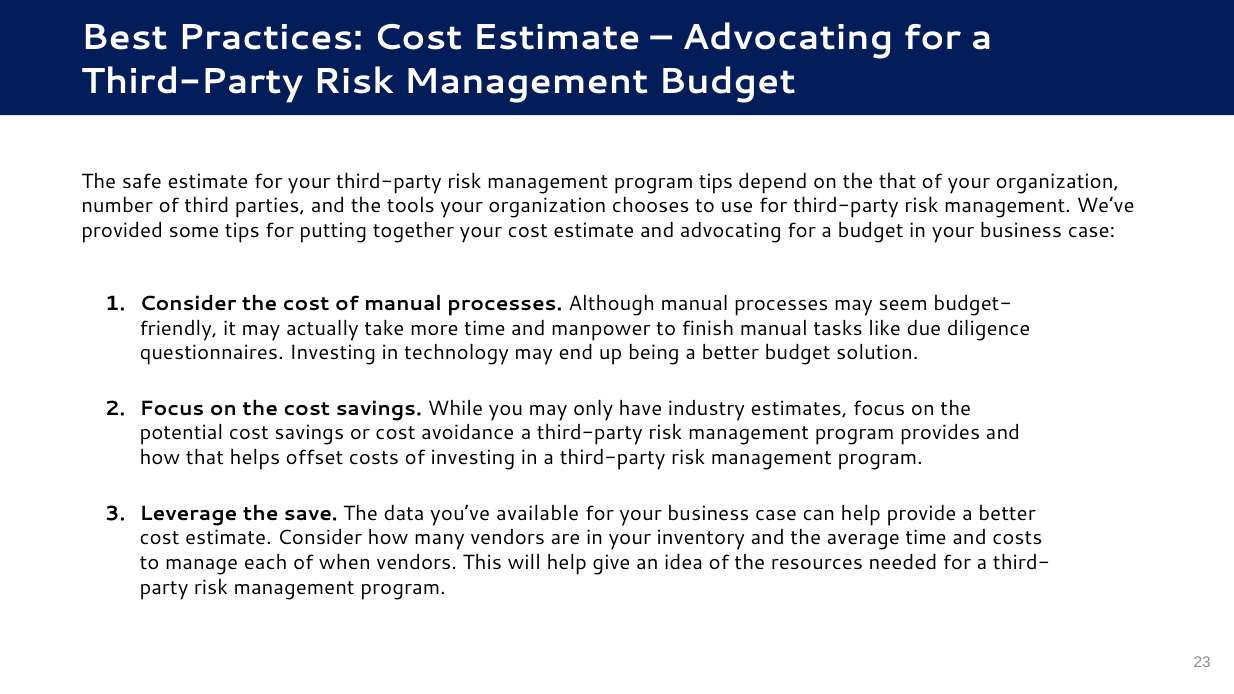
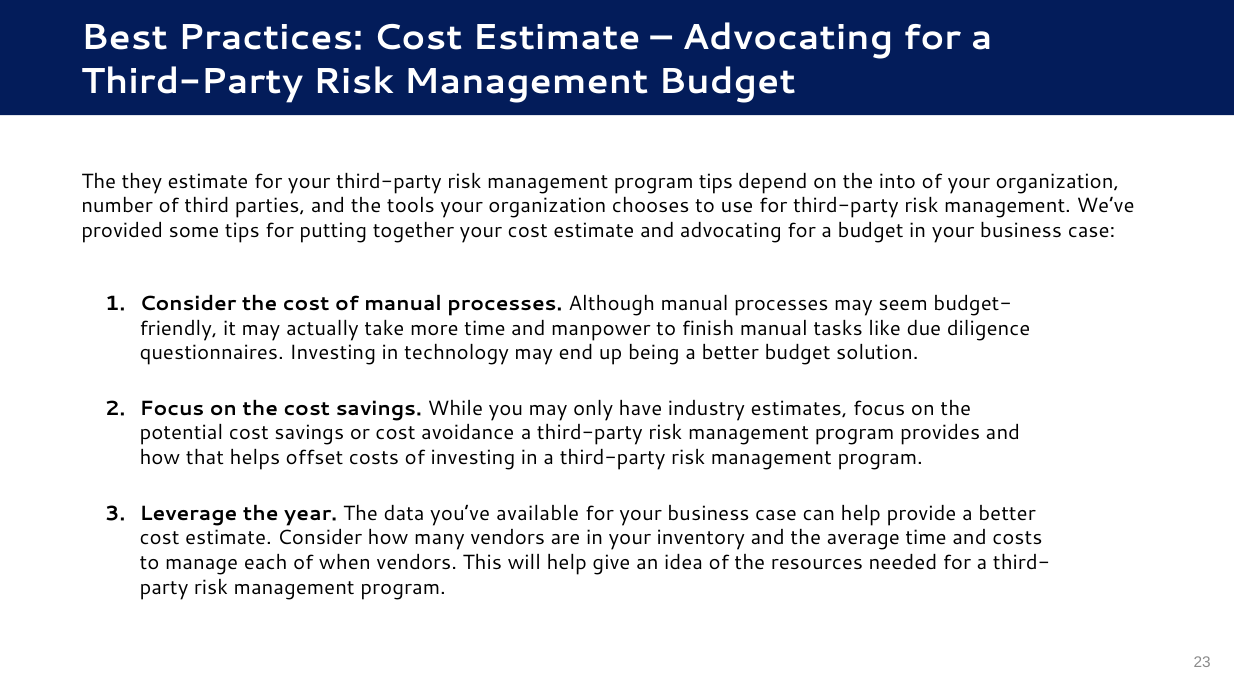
safe: safe -> they
the that: that -> into
save: save -> year
